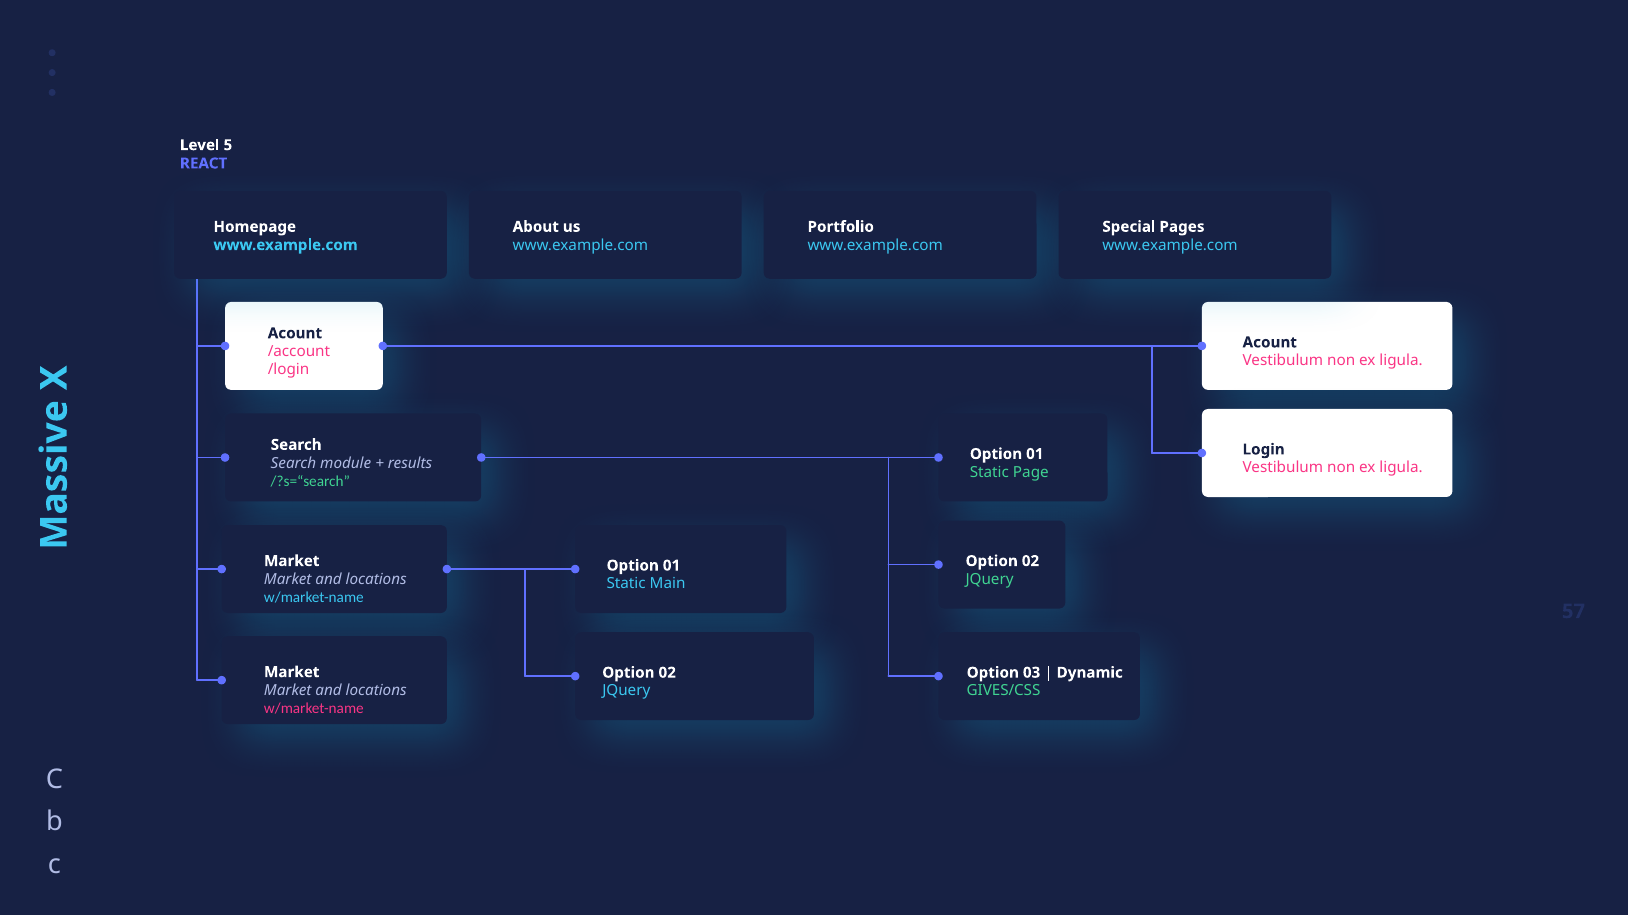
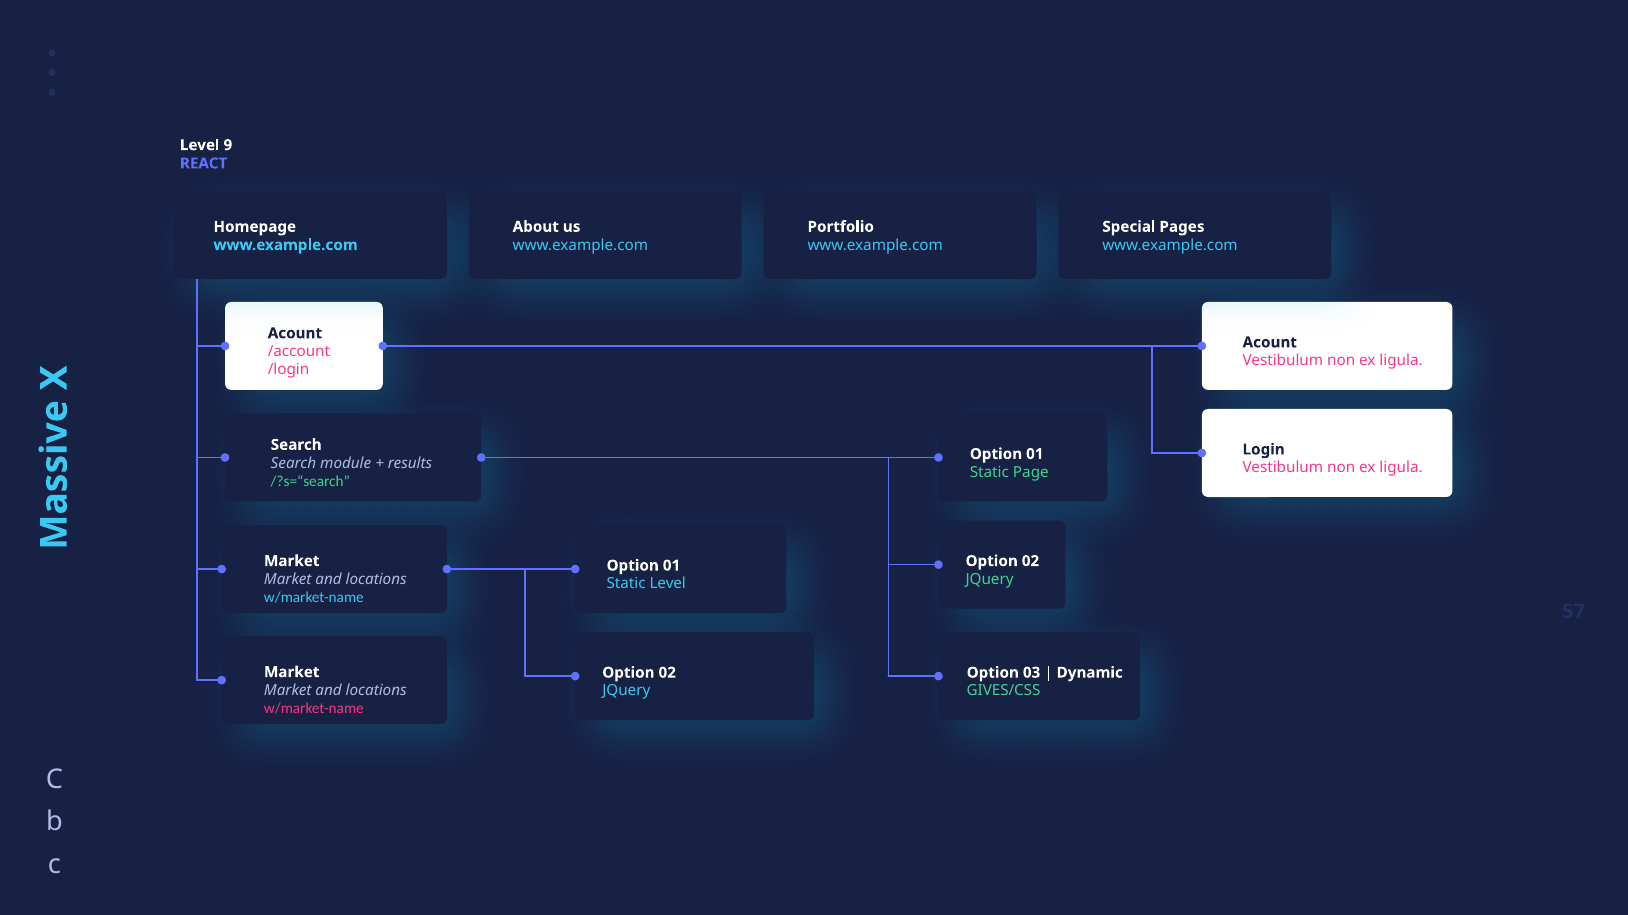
5: 5 -> 9
Static Main: Main -> Level
